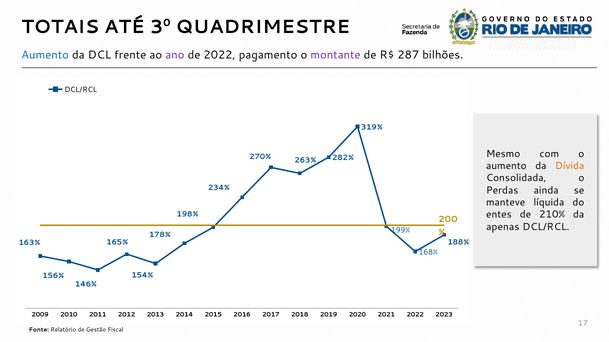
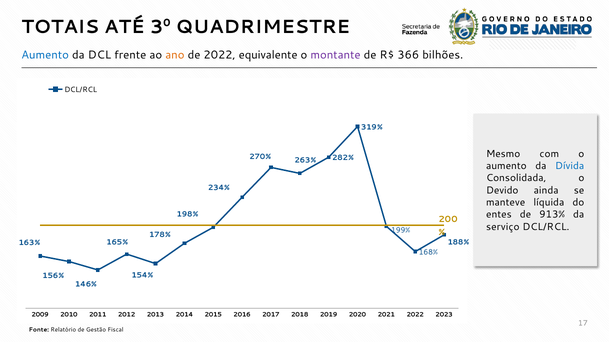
ano colour: purple -> orange
pagamento: pagamento -> equivalente
287: 287 -> 366
Dívida colour: orange -> blue
Perdas: Perdas -> Devido
210%: 210% -> 913%
apenas: apenas -> serviço
